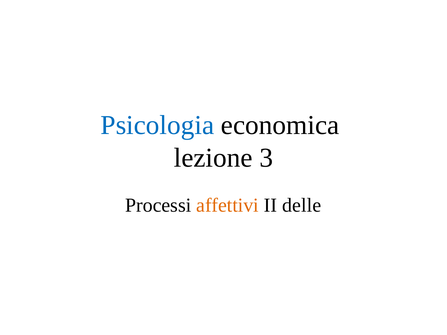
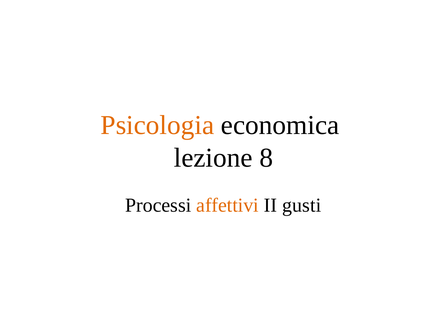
Psicologia colour: blue -> orange
3: 3 -> 8
delle: delle -> gusti
